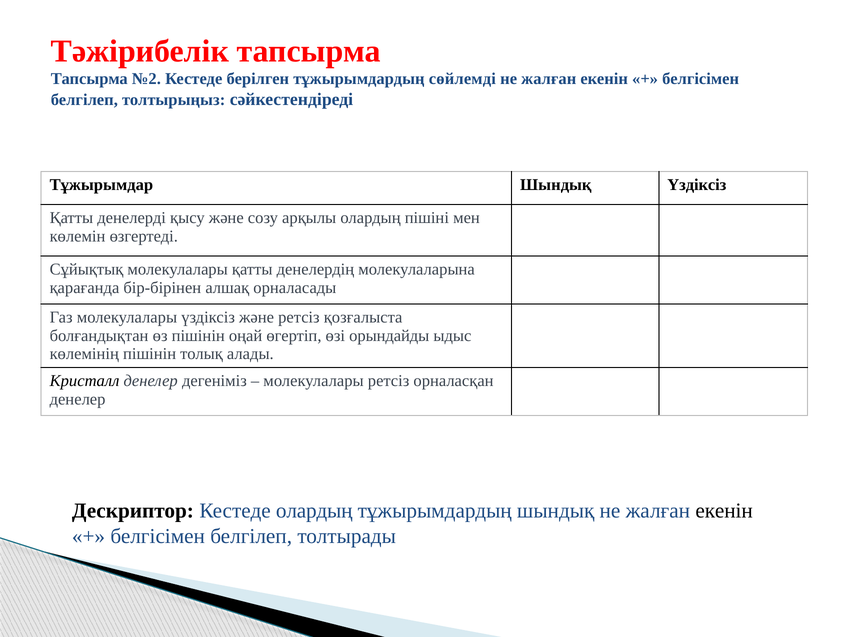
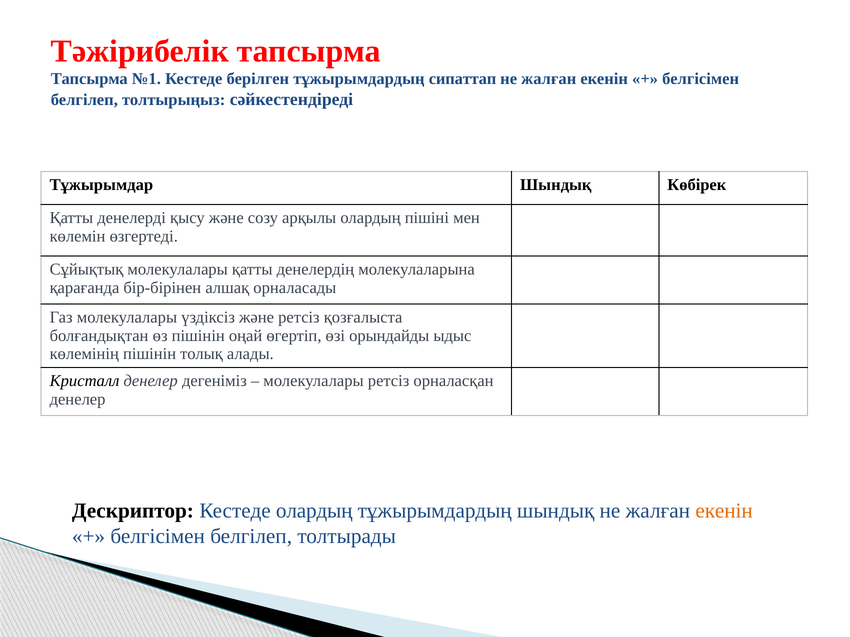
№2: №2 -> №1
сөйлемді: сөйлемді -> сипаттап
Шындық Үздіксіз: Үздіксіз -> Көбірек
екенін at (724, 511) colour: black -> orange
